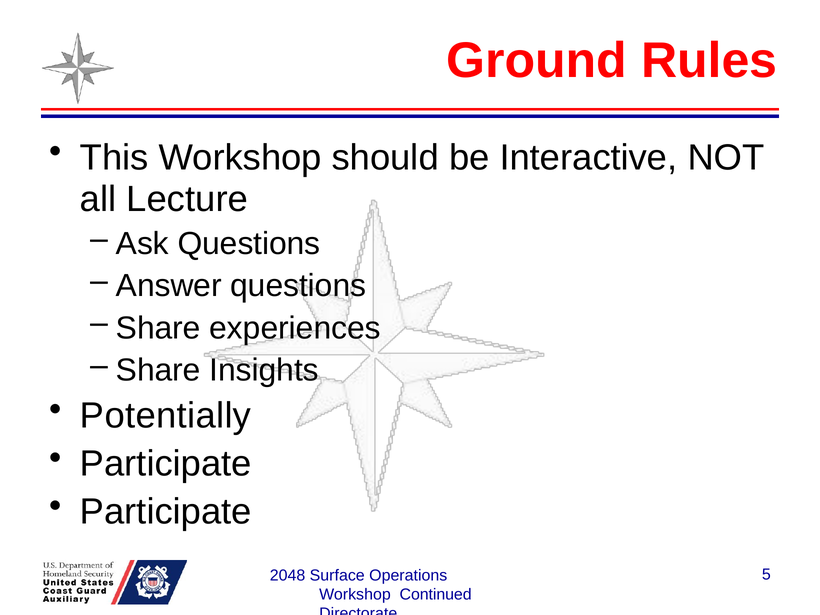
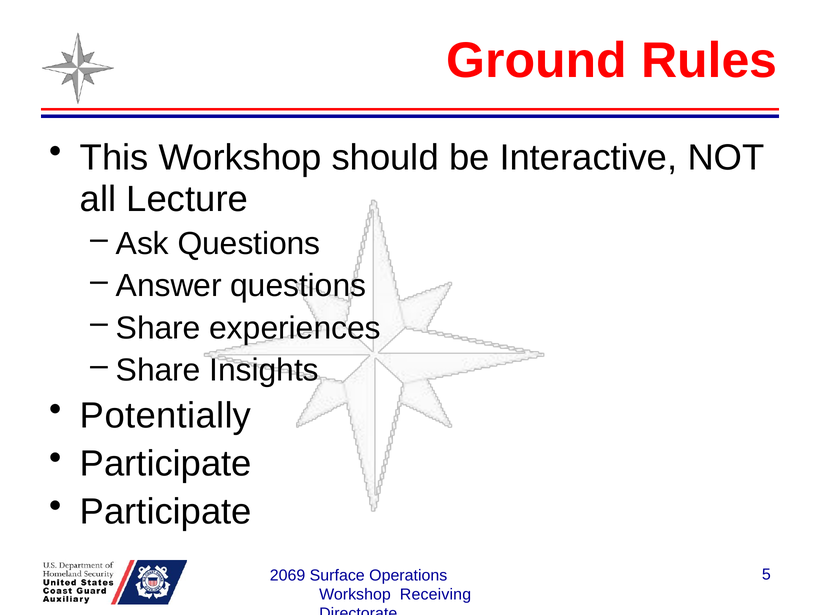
2048: 2048 -> 2069
Continued: Continued -> Receiving
